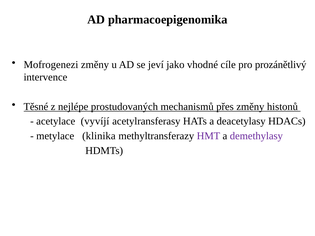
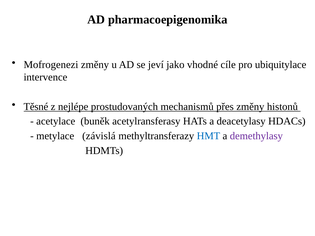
prozánětlivý: prozánětlivý -> ubiquitylace
vyvíjí: vyvíjí -> buněk
klinika: klinika -> závislá
HMT colour: purple -> blue
